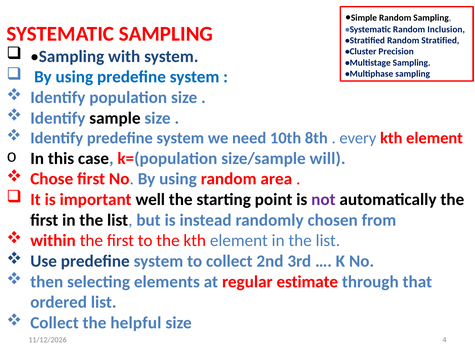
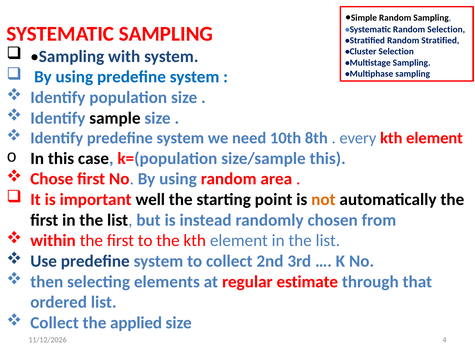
Random Inclusion: Inclusion -> Selection
Cluster Precision: Precision -> Selection
size/sample will: will -> this
not colour: purple -> orange
helpful: helpful -> applied
